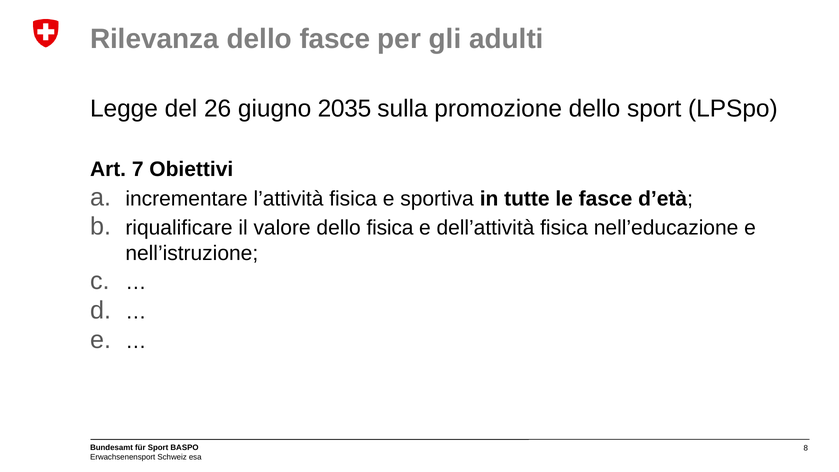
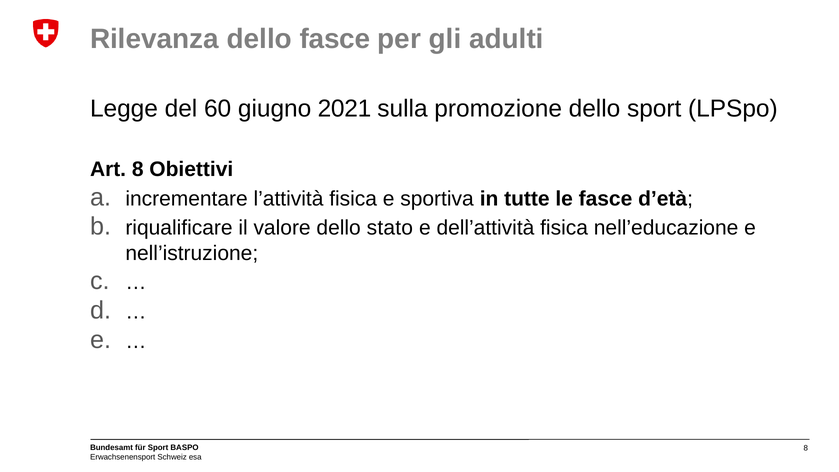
26: 26 -> 60
2035: 2035 -> 2021
Art 7: 7 -> 8
dello fisica: fisica -> stato
